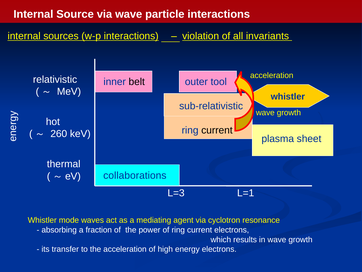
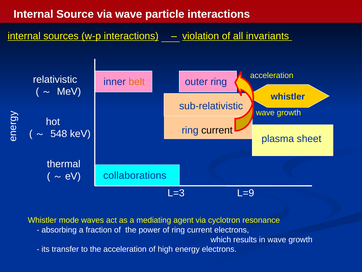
belt colour: black -> orange
outer tool: tool -> ring
260: 260 -> 548
L=1: L=1 -> L=9
